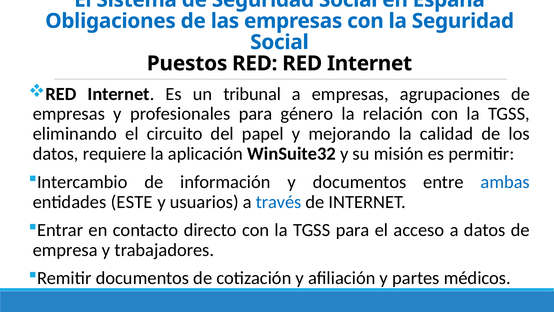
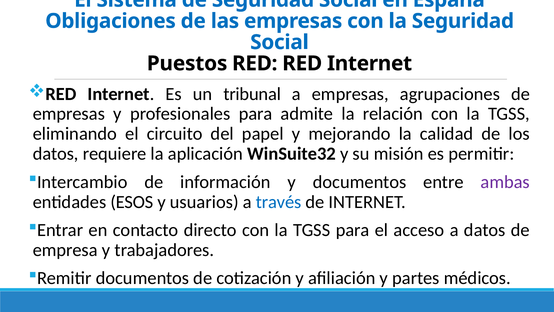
género: género -> admite
ambas colour: blue -> purple
ESTE: ESTE -> ESOS
